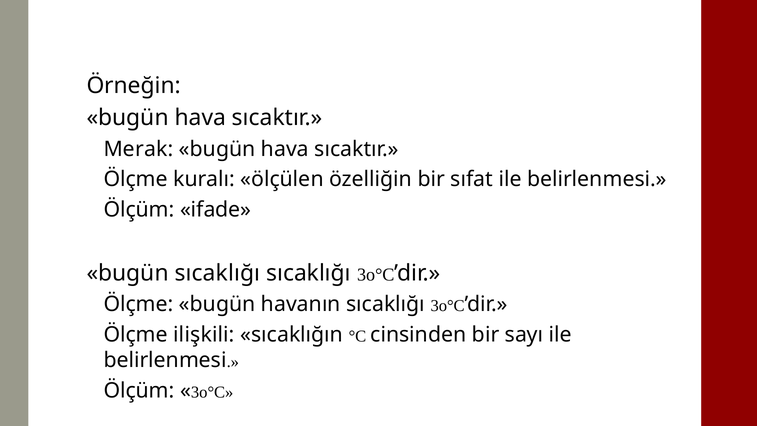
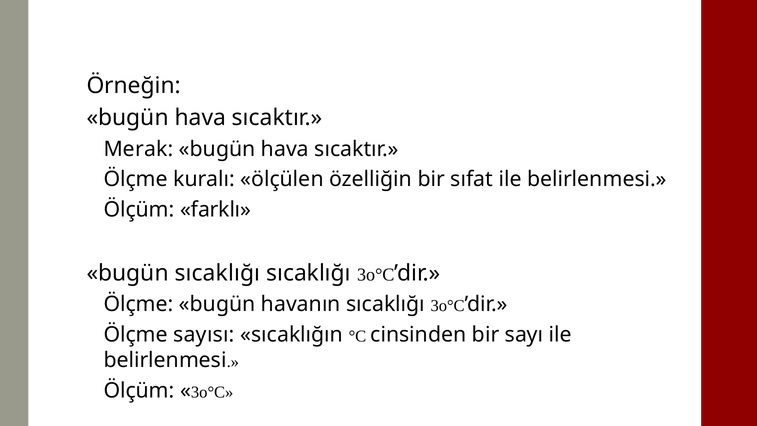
ifade: ifade -> farklı
ilişkili: ilişkili -> sayısı
